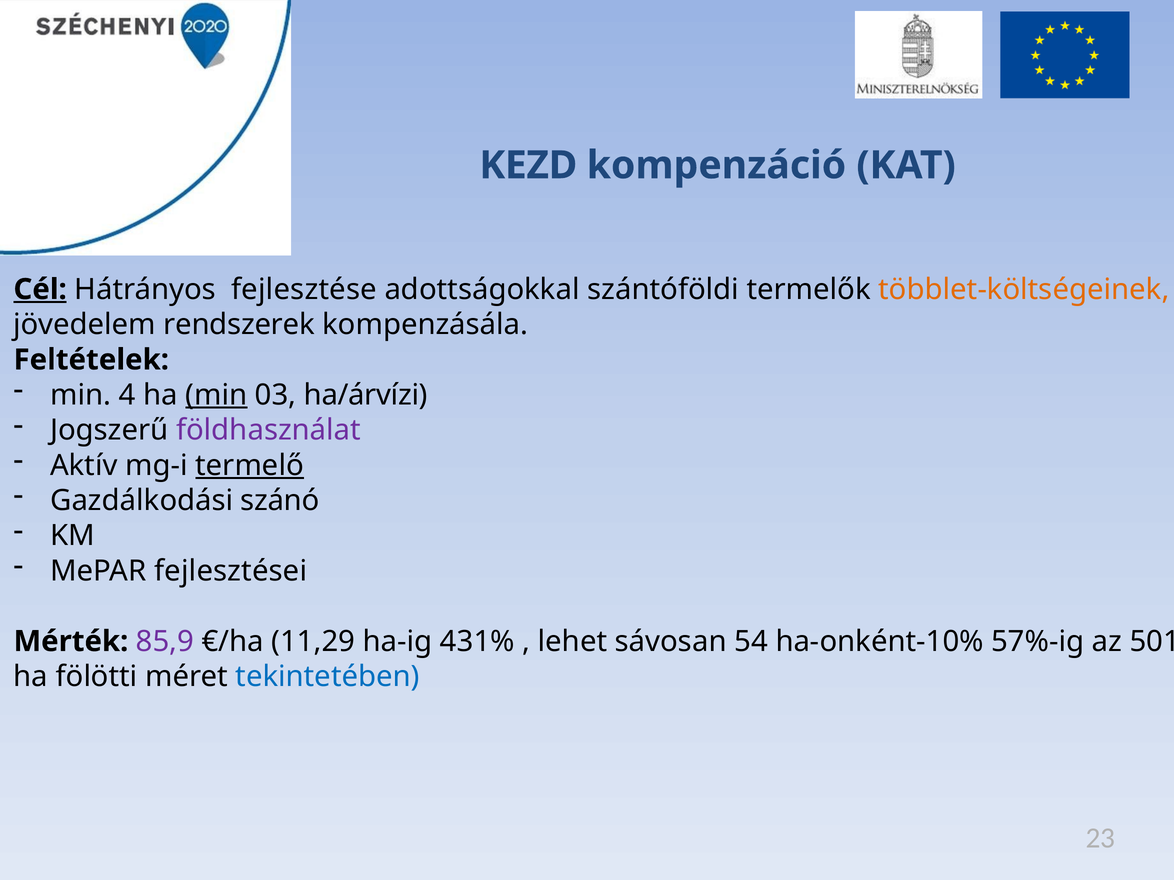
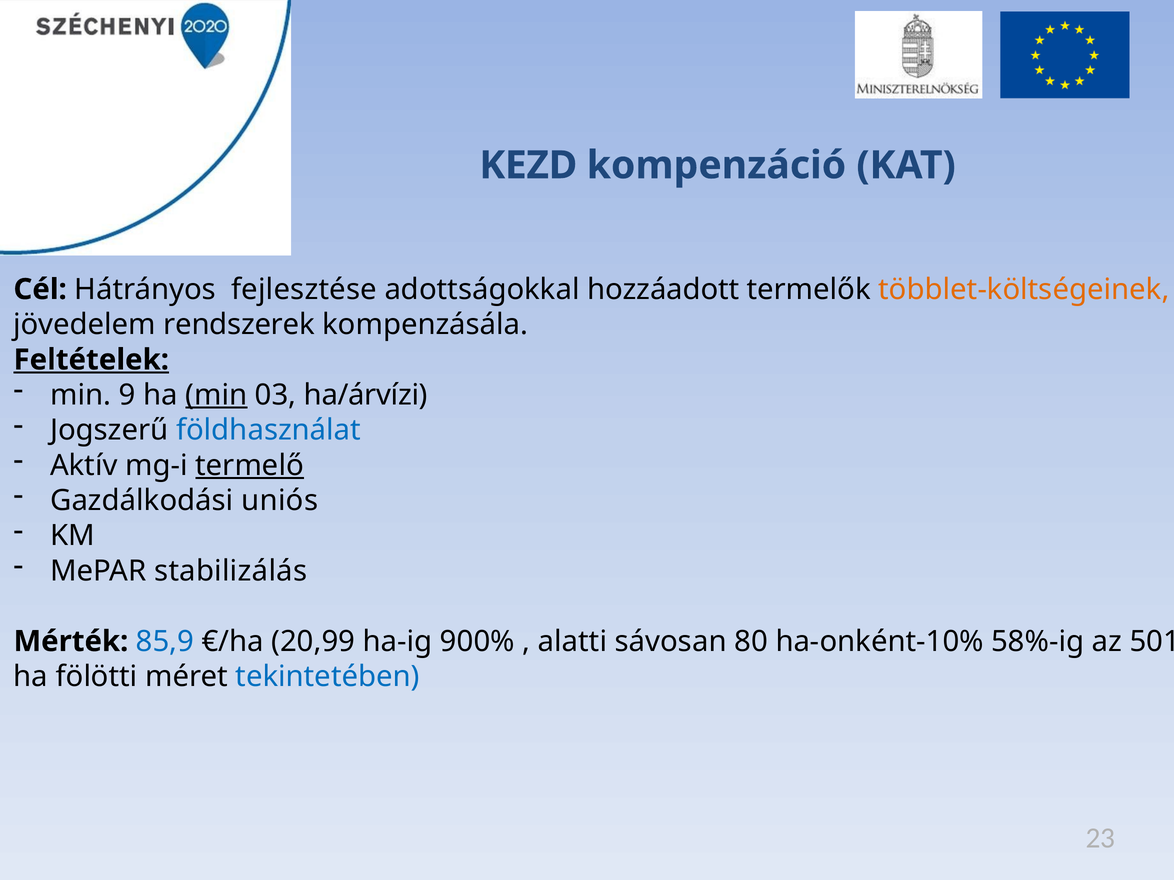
Cél underline: present -> none
szántóföldi: szántóföldi -> hozzáadott
Feltételek underline: none -> present
4: 4 -> 9
földhasználat colour: purple -> blue
szánó: szánó -> uniós
fejlesztései: fejlesztései -> stabilizálás
85,9 colour: purple -> blue
11,29: 11,29 -> 20,99
431%: 431% -> 900%
lehet: lehet -> alatti
54: 54 -> 80
57%-ig: 57%-ig -> 58%-ig
